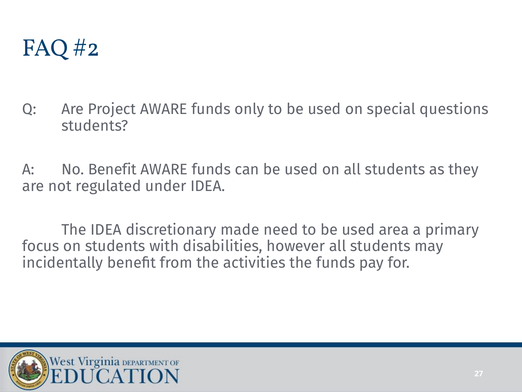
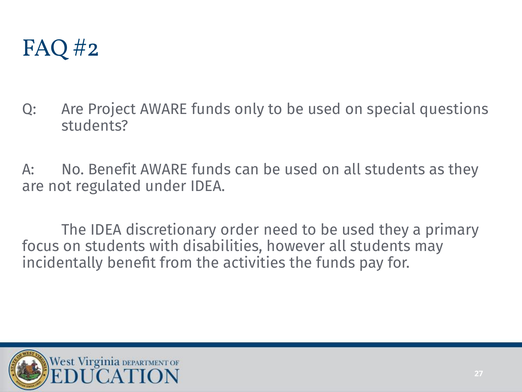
made: made -> order
used area: area -> they
